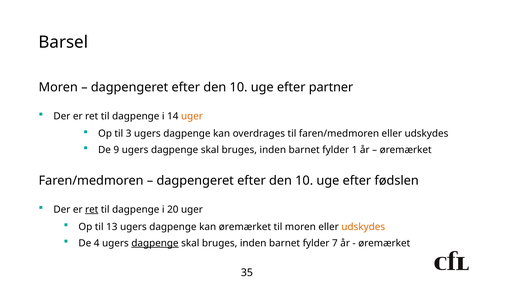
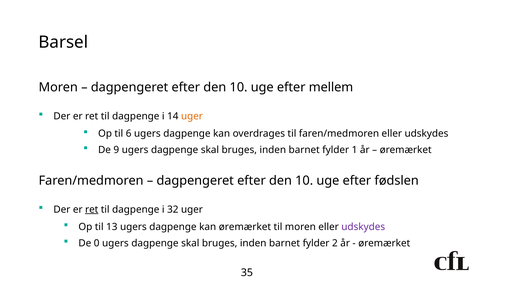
partner: partner -> mellem
3: 3 -> 6
20: 20 -> 32
udskydes at (363, 227) colour: orange -> purple
4: 4 -> 0
dagpenge at (155, 243) underline: present -> none
7: 7 -> 2
